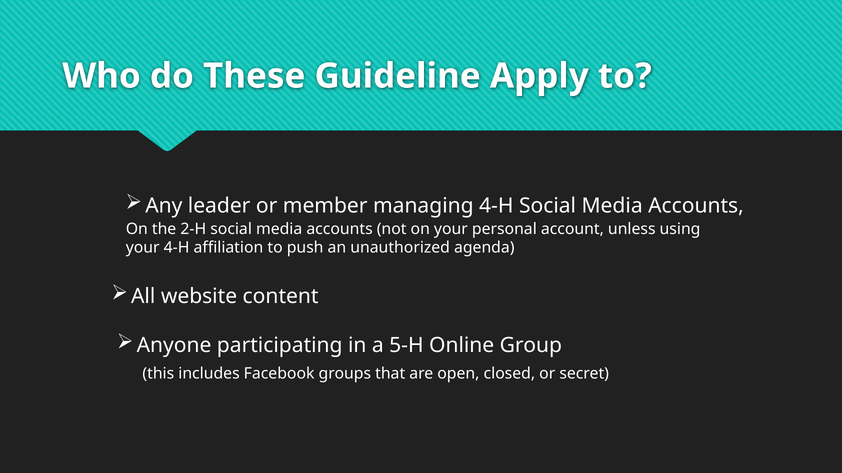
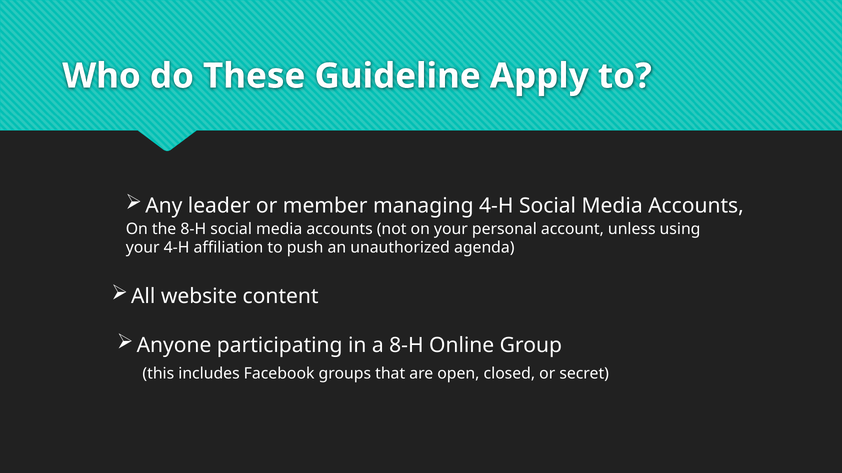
the 2-H: 2-H -> 8-H
a 5-H: 5-H -> 8-H
